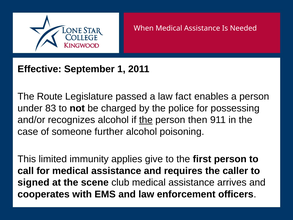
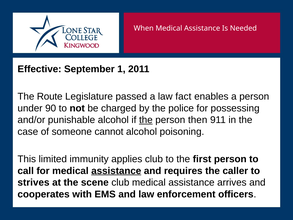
83: 83 -> 90
recognizes: recognizes -> punishable
further: further -> cannot
applies give: give -> club
assistance at (116, 171) underline: none -> present
signed: signed -> strives
